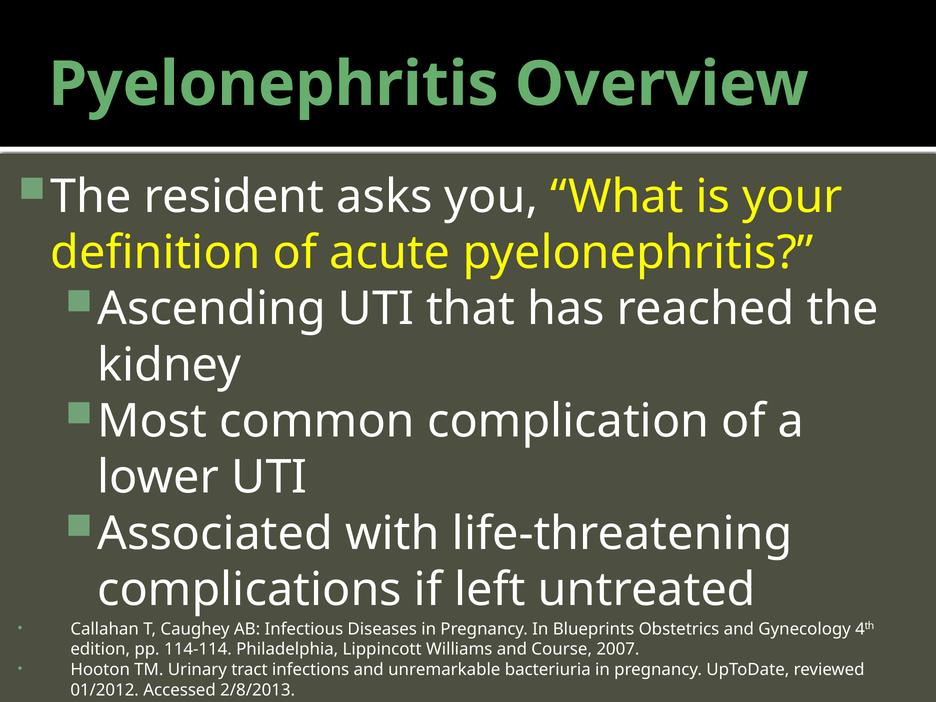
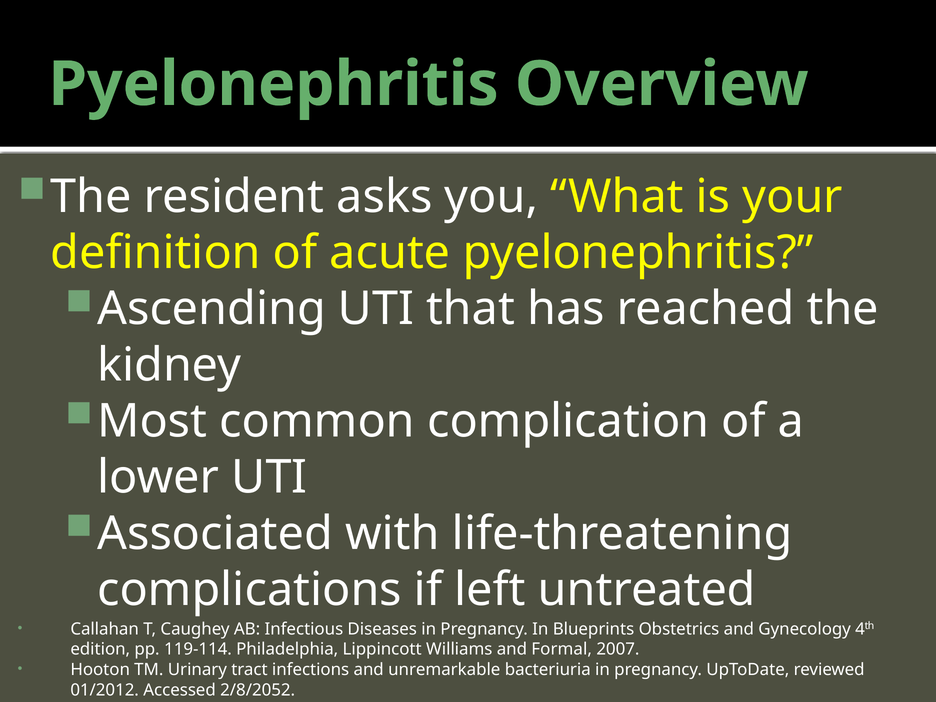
114-114: 114-114 -> 119-114
Course: Course -> Formal
2/8/2013: 2/8/2013 -> 2/8/2052
